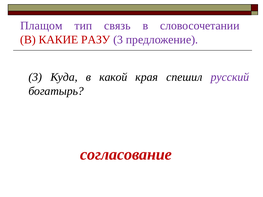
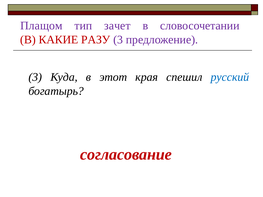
связь: связь -> зачет
какой: какой -> этот
русский colour: purple -> blue
